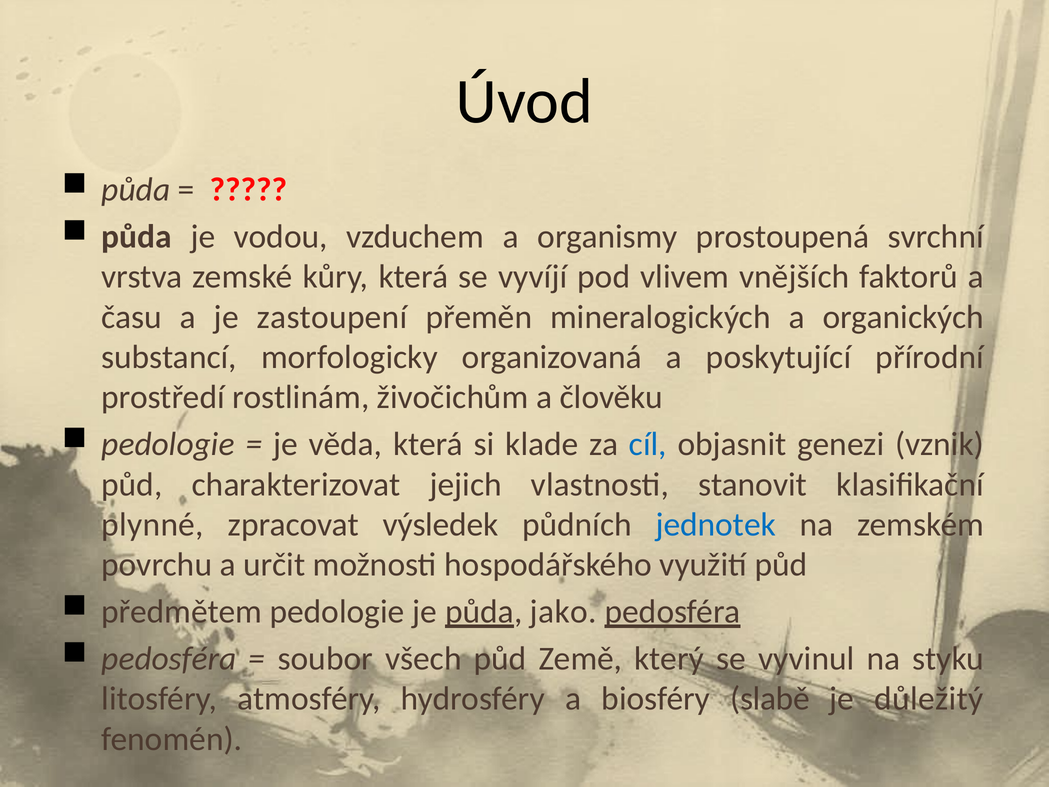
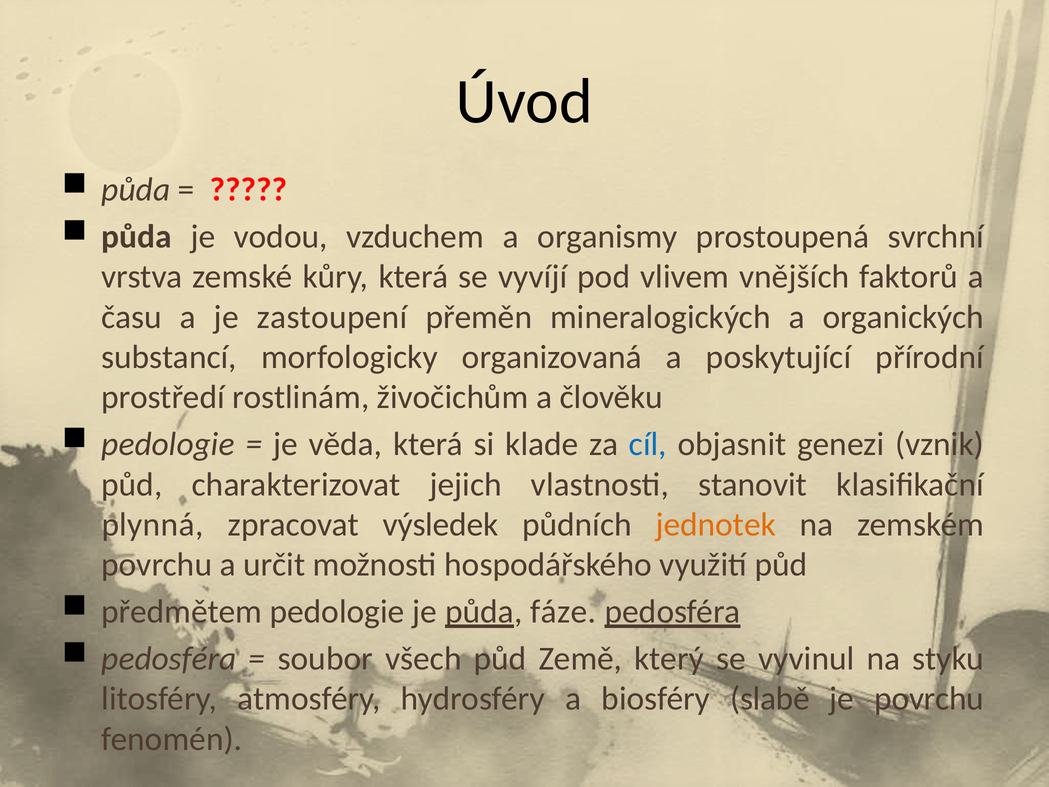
plynné: plynné -> plynná
jednotek colour: blue -> orange
jako: jako -> fáze
je důležitý: důležitý -> povrchu
